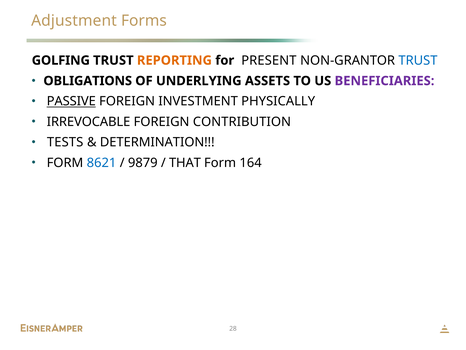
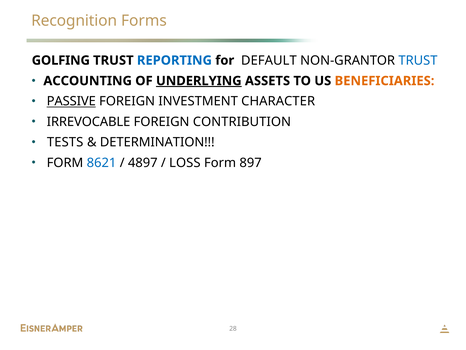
Adjustment: Adjustment -> Recognition
REPORTING colour: orange -> blue
PRESENT: PRESENT -> DEFAULT
OBLIGATIONS: OBLIGATIONS -> ACCOUNTING
UNDERLYING underline: none -> present
BENEFICIARIES colour: purple -> orange
PHYSICALLY: PHYSICALLY -> CHARACTER
9879: 9879 -> 4897
THAT: THAT -> LOSS
164: 164 -> 897
